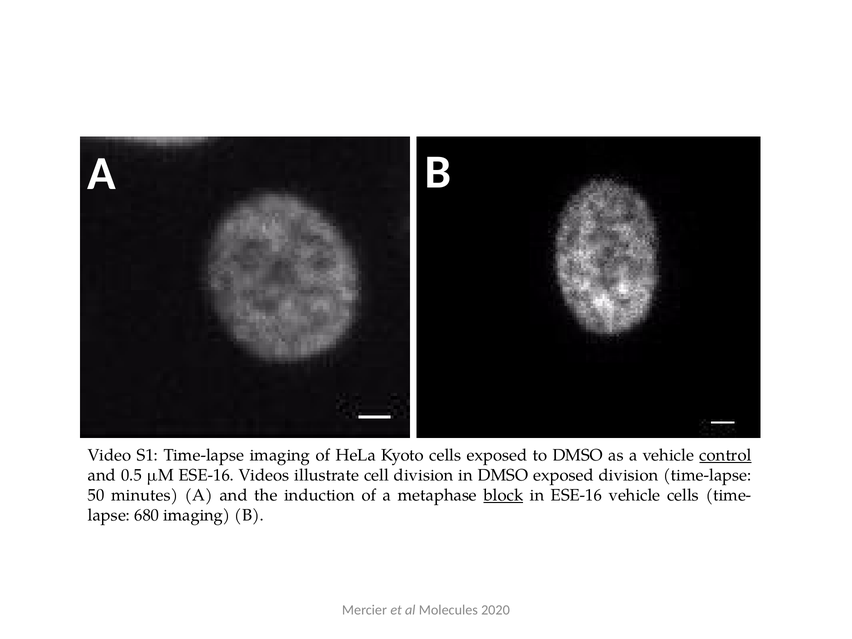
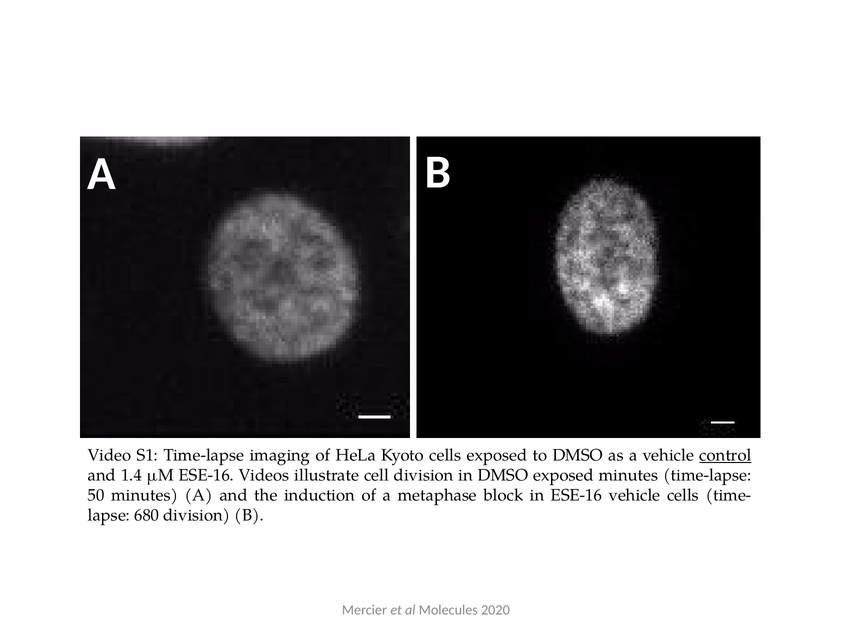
0.5: 0.5 -> 1.4
exposed division: division -> minutes
block underline: present -> none
680 imaging: imaging -> division
